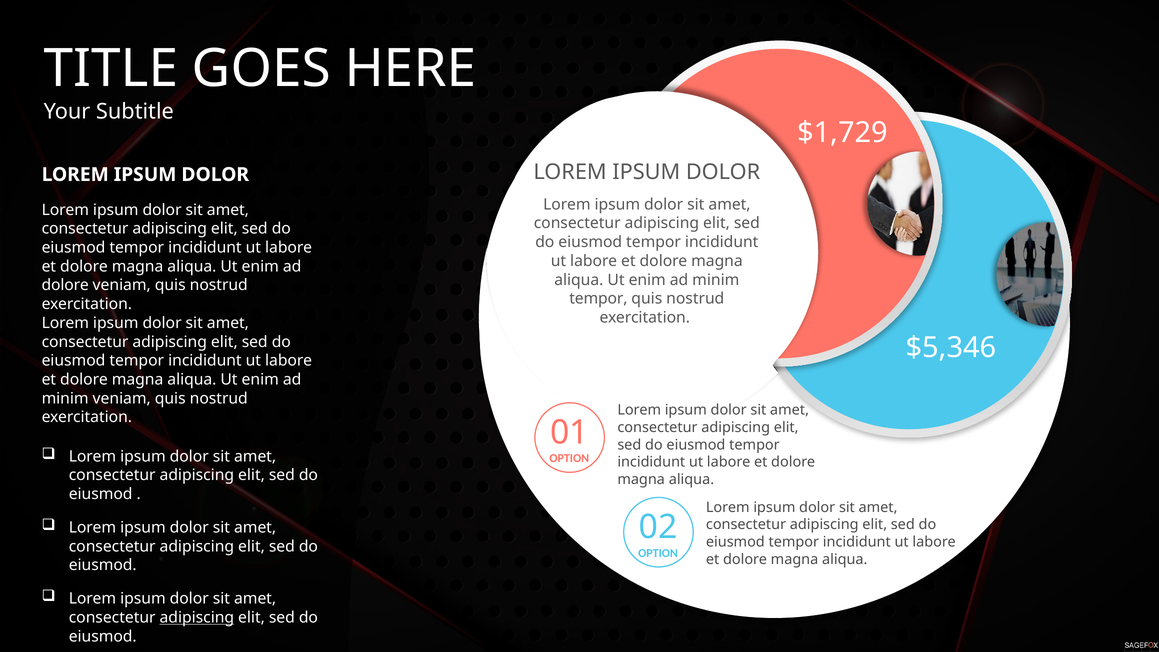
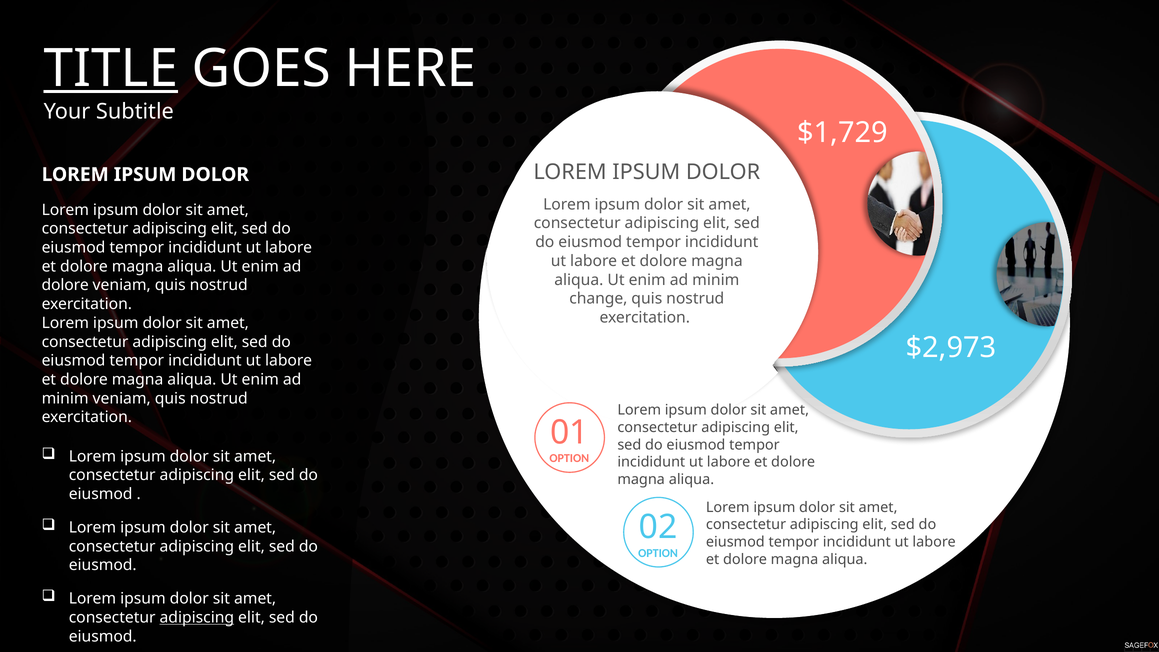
TITLE underline: none -> present
tempor at (598, 299): tempor -> change
$5,346: $5,346 -> $2,973
